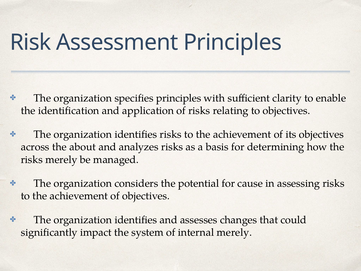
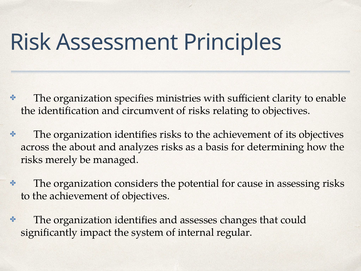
specifies principles: principles -> ministries
application: application -> circumvent
internal merely: merely -> regular
